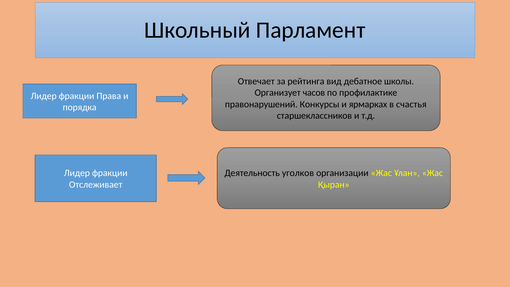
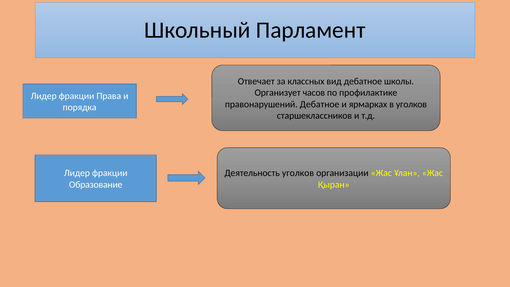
рейтинга: рейтинга -> классных
правонарушений Конкурсы: Конкурсы -> Дебатное
в счастья: счастья -> уголков
Отслеживает: Отслеживает -> Образование
